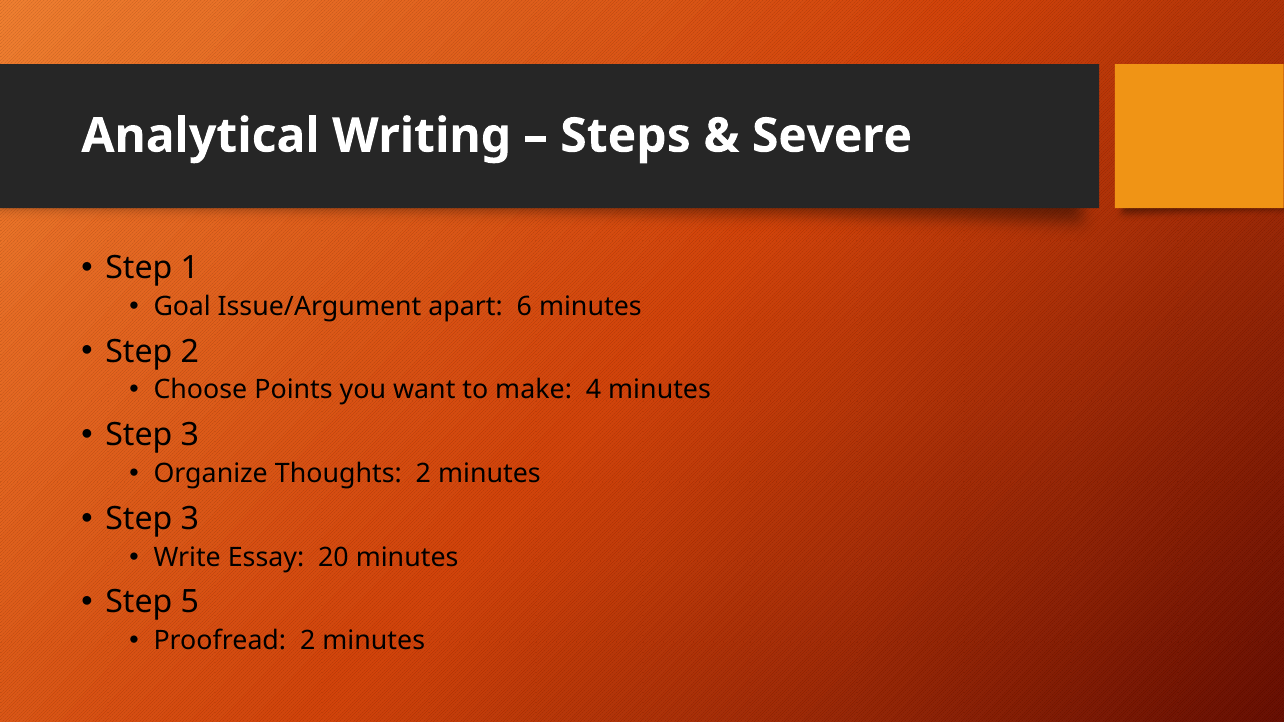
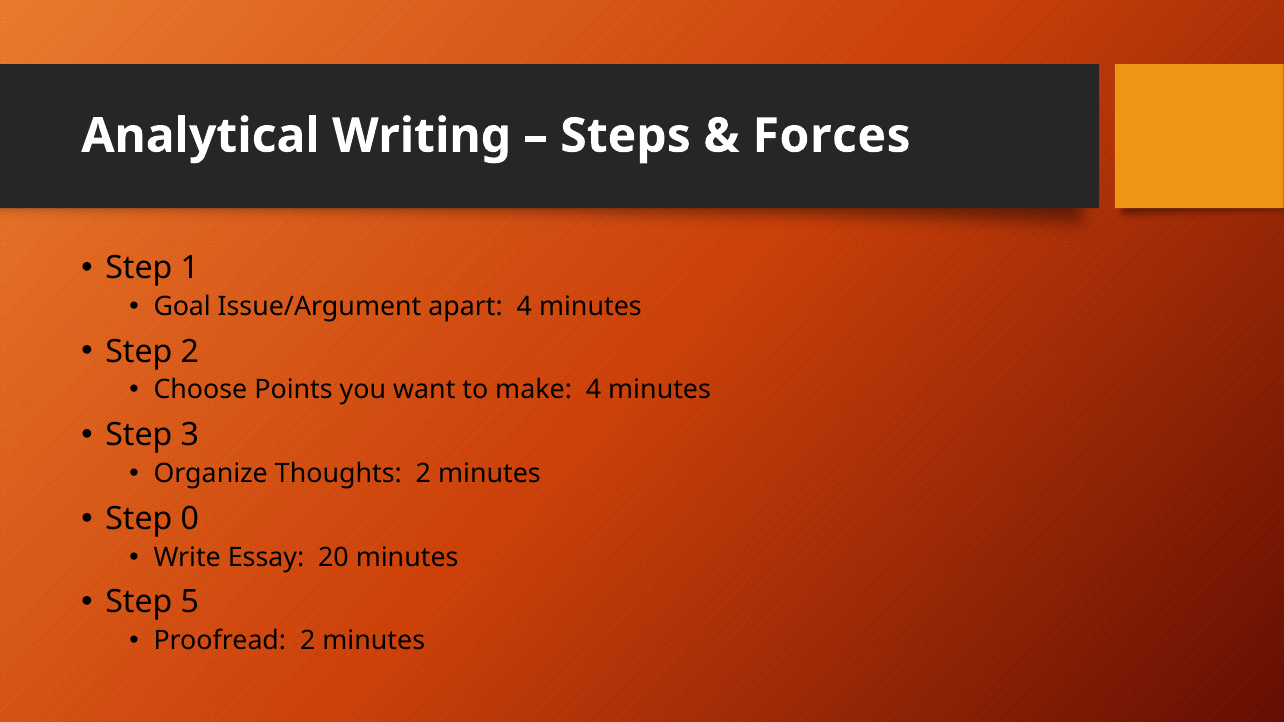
Severe: Severe -> Forces
apart 6: 6 -> 4
3 at (190, 519): 3 -> 0
